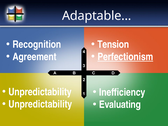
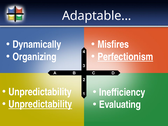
Recognition: Recognition -> Dynamically
Tension: Tension -> Misfires
Agreement: Agreement -> Organizing
Unpredictability at (40, 104) underline: none -> present
